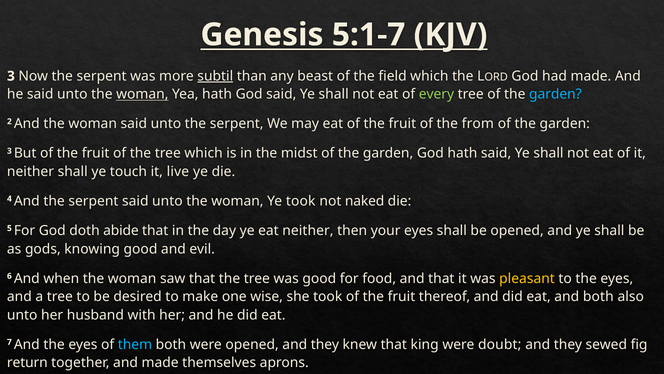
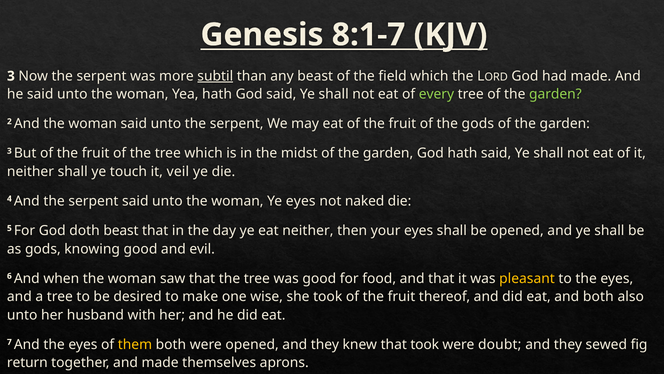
5:1-7: 5:1-7 -> 8:1-7
woman at (142, 94) underline: present -> none
garden at (555, 94) colour: light blue -> light green
the from: from -> gods
live: live -> veil
Ye took: took -> eyes
doth abide: abide -> beast
them colour: light blue -> yellow
that king: king -> took
